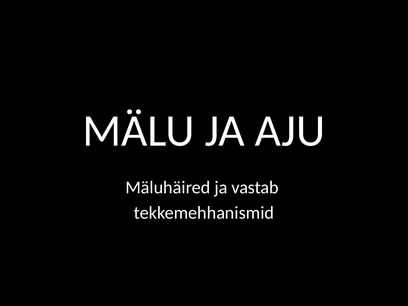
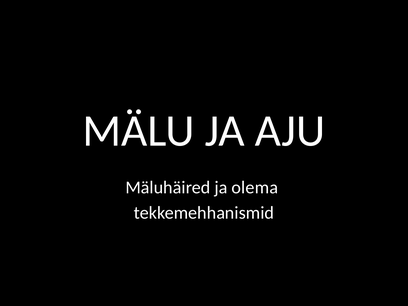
vastab: vastab -> olema
